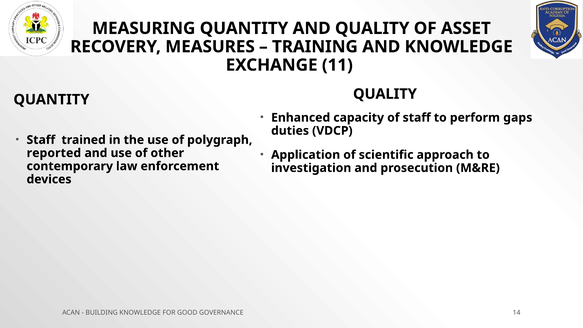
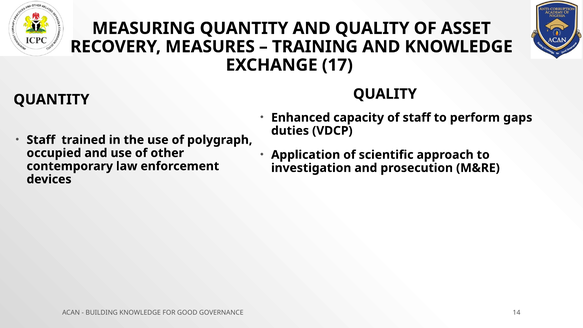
11: 11 -> 17
reported: reported -> occupied
